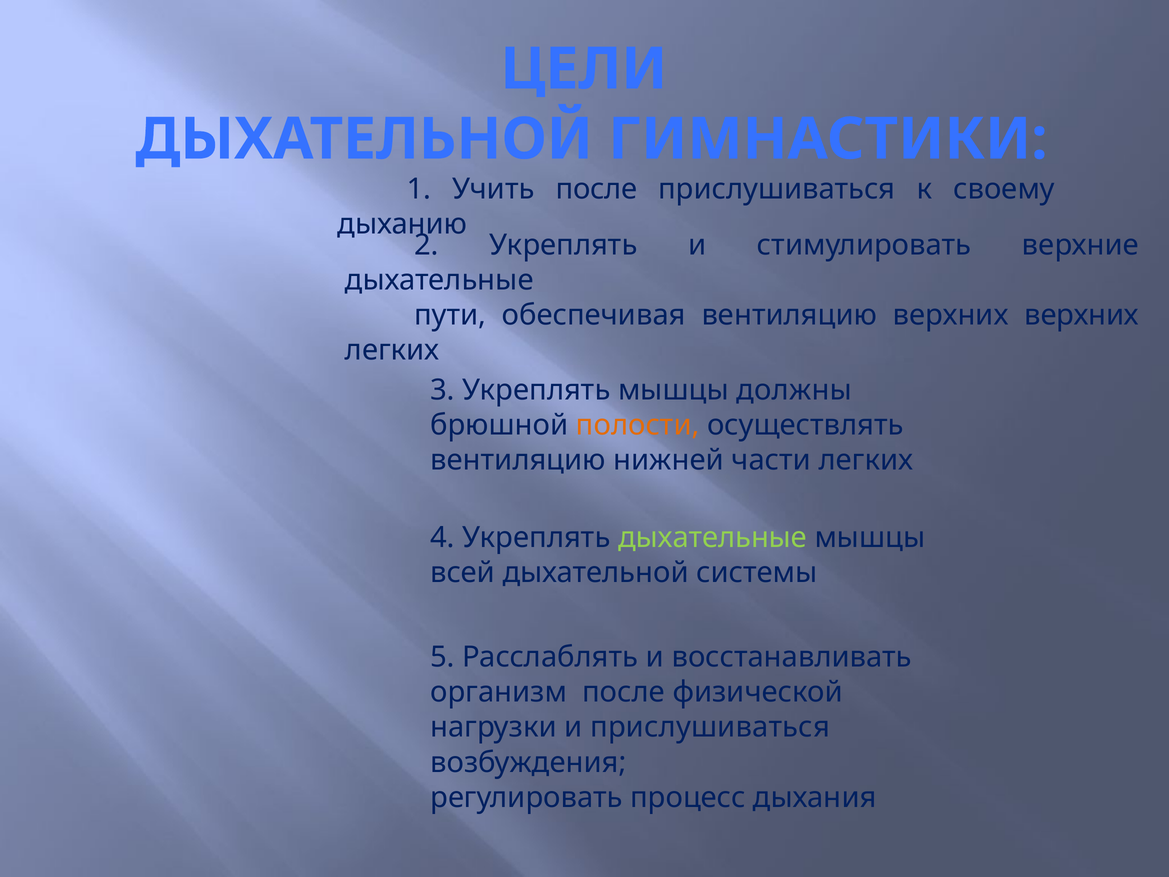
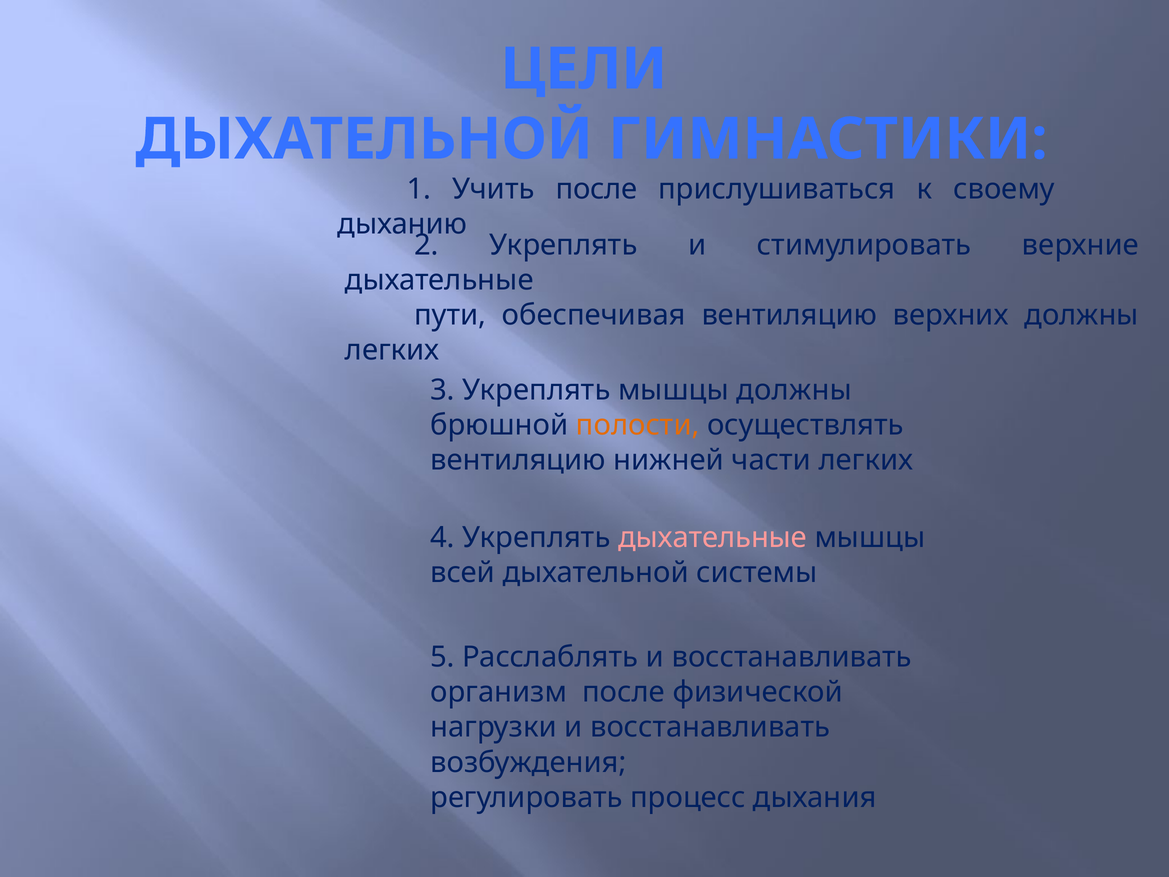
верхних верхних: верхних -> должны
дыхательные at (713, 537) colour: light green -> pink
нагрузки и прислушиваться: прислушиваться -> восстанавливать
